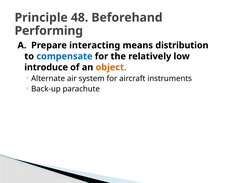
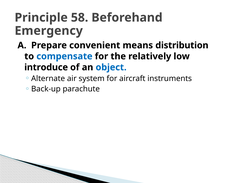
48: 48 -> 58
Performing: Performing -> Emergency
interacting: interacting -> convenient
object colour: orange -> blue
